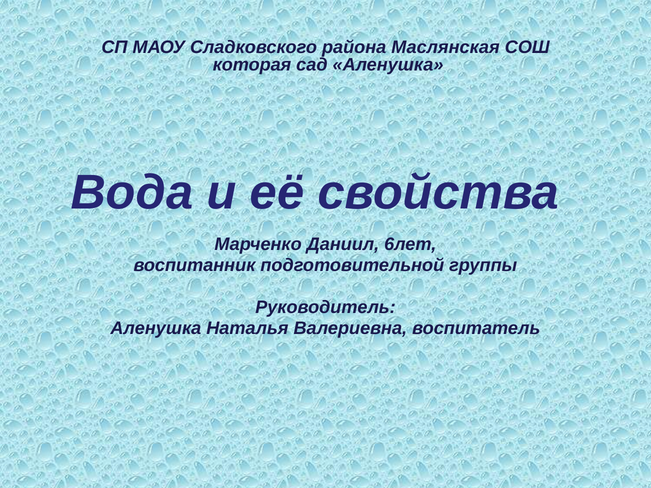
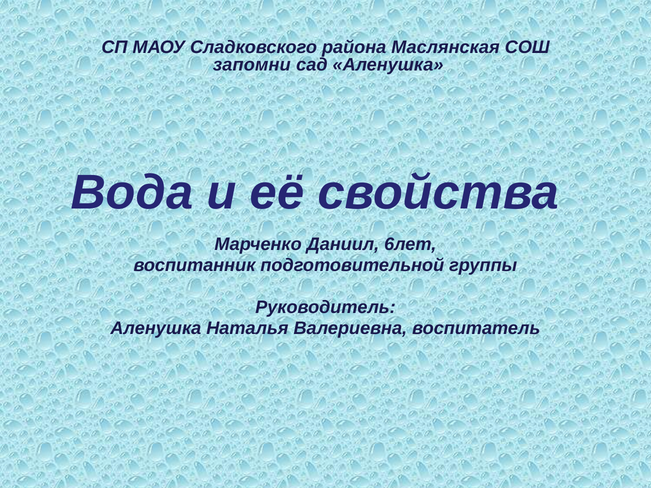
которая: которая -> запомни
